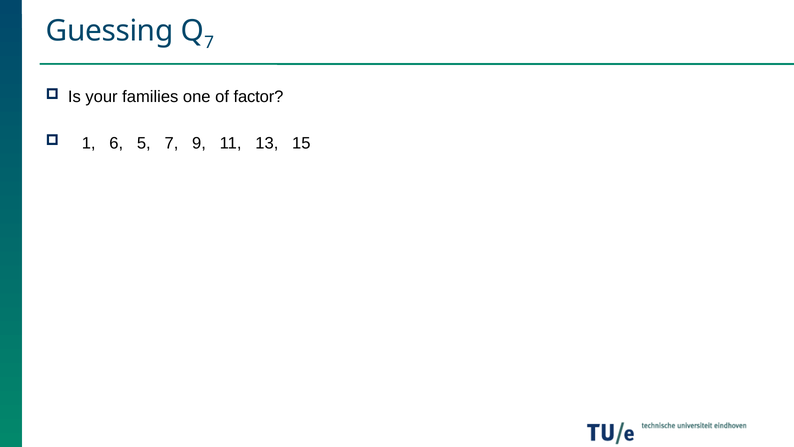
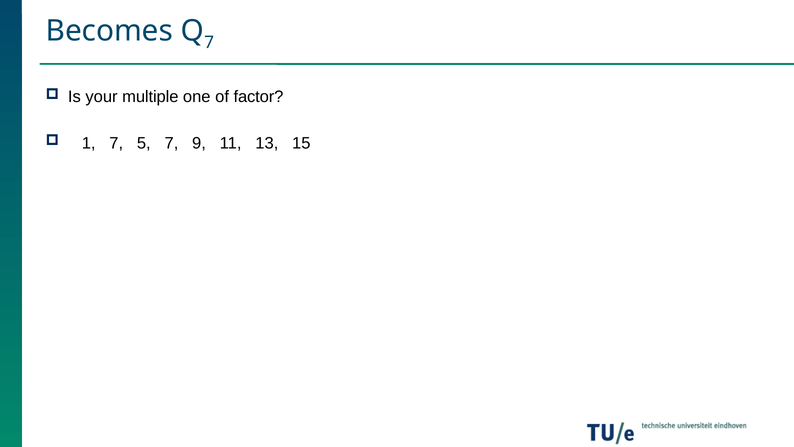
Guessing: Guessing -> Becomes
families: families -> multiple
1 6: 6 -> 7
